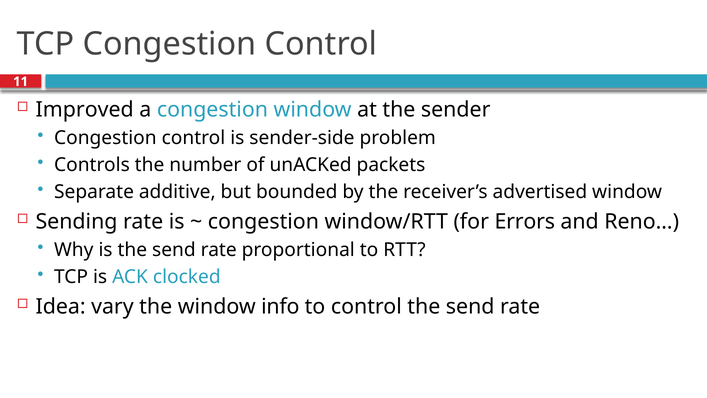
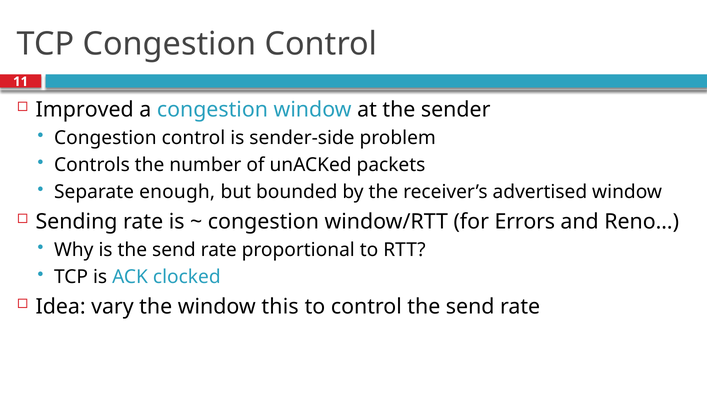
additive: additive -> enough
info: info -> this
